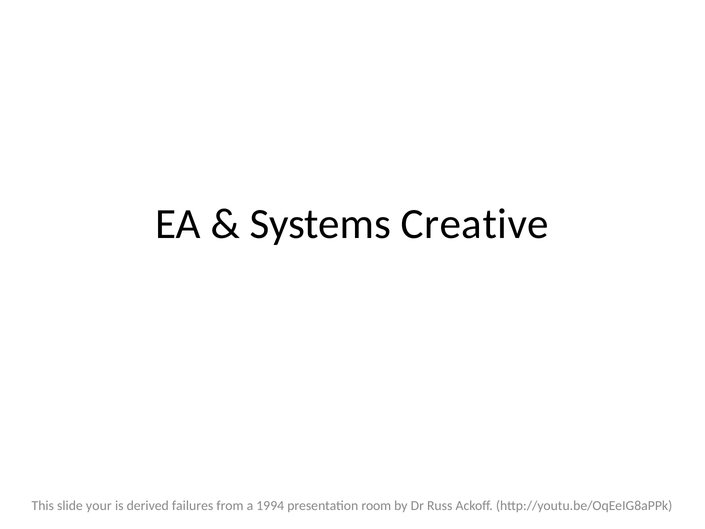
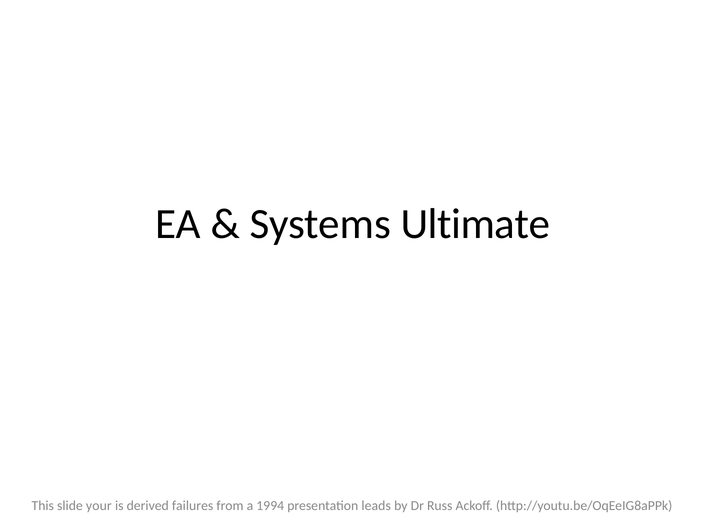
Creative: Creative -> Ultimate
room: room -> leads
